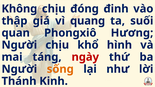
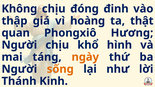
quang: quang -> hoàng
suối: suối -> thật
ngày colour: red -> orange
